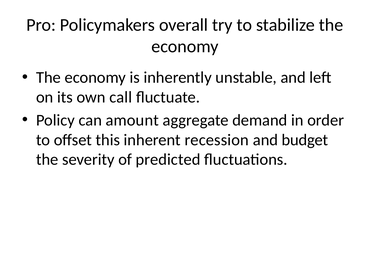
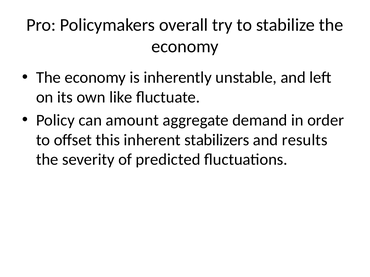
call: call -> like
recession: recession -> stabilizers
budget: budget -> results
